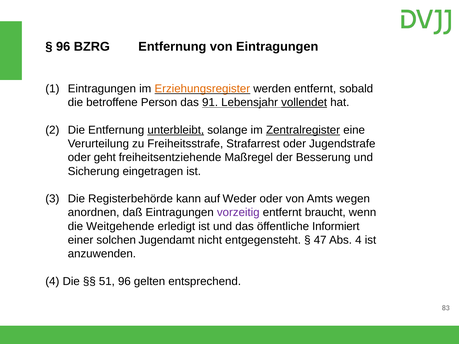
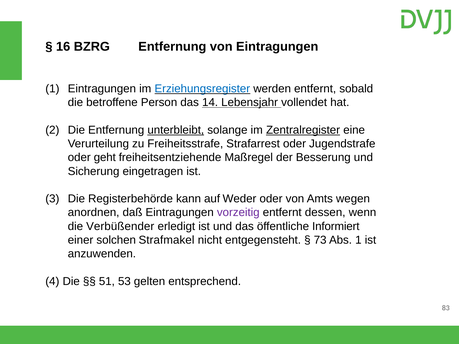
96 at (63, 47): 96 -> 16
Erziehungsregister colour: orange -> blue
91: 91 -> 14
vollendet underline: present -> none
braucht: braucht -> dessen
Weitgehende: Weitgehende -> Verbüßender
Jugendamt: Jugendamt -> Strafmakel
47: 47 -> 73
Abs 4: 4 -> 1
51 96: 96 -> 53
